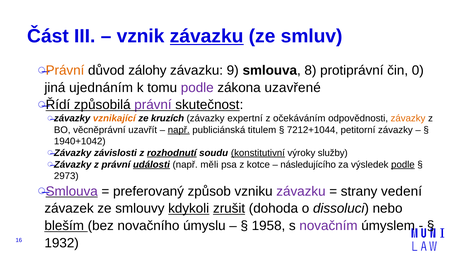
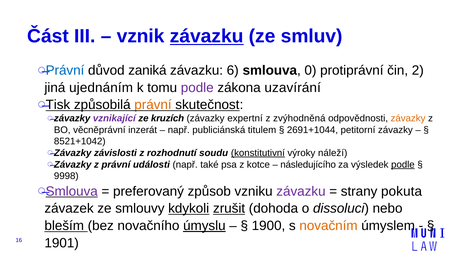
Právní at (65, 70) colour: orange -> blue
zálohy: zálohy -> zaniká
9: 9 -> 6
8: 8 -> 0
0: 0 -> 2
uzavřené: uzavřené -> uzavírání
Řídí: Řídí -> Tisk
právní at (153, 105) colour: purple -> orange
vznikající colour: orange -> purple
očekáváním: očekáváním -> zvýhodněná
uzavřít: uzavřít -> inzerát
např at (179, 130) underline: present -> none
7212+1044: 7212+1044 -> 2691+1044
1940+1042: 1940+1042 -> 8521+1042
rozhodnutí underline: present -> none
služby: služby -> náleží
události underline: present -> none
měli: měli -> také
2973: 2973 -> 9998
vedení: vedení -> pokuta
úmyslu underline: none -> present
1958: 1958 -> 1900
novačním colour: purple -> orange
1932: 1932 -> 1901
